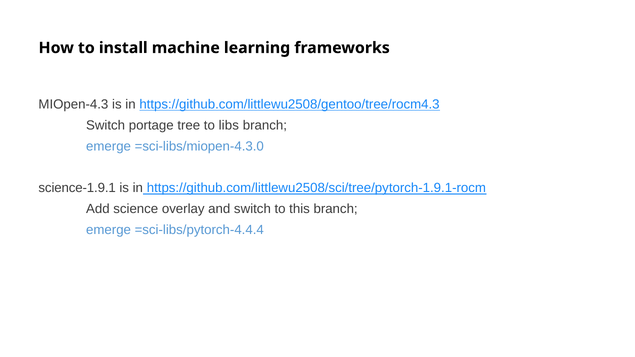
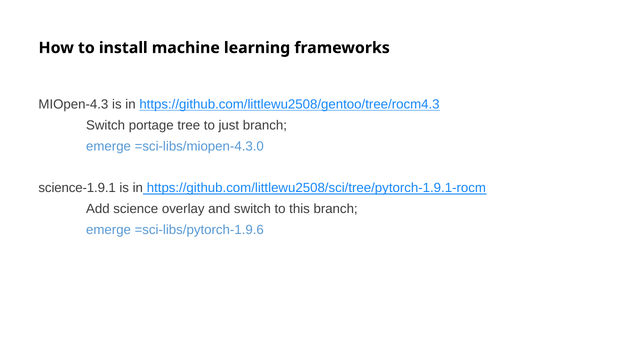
libs: libs -> just
=sci-libs/pytorch-4.4.4: =sci-libs/pytorch-4.4.4 -> =sci-libs/pytorch-1.9.6
